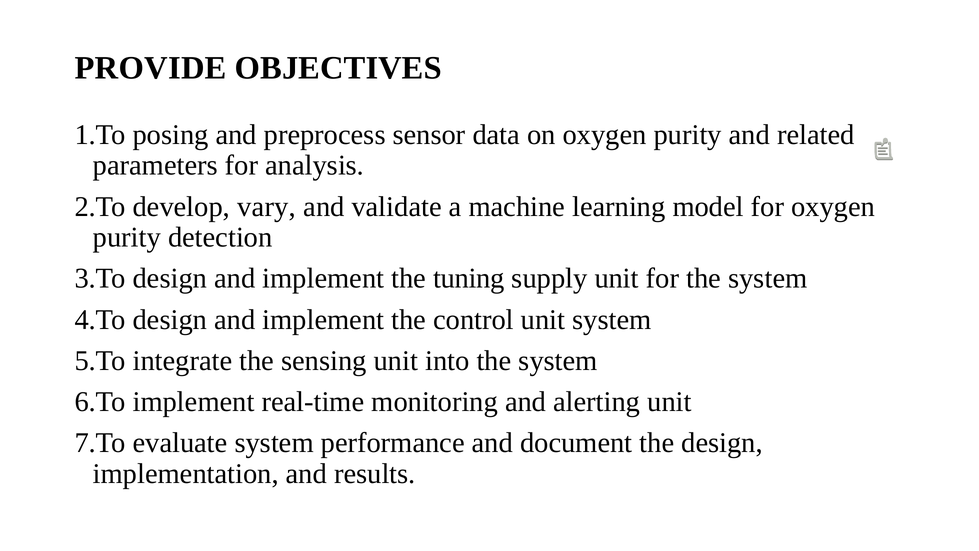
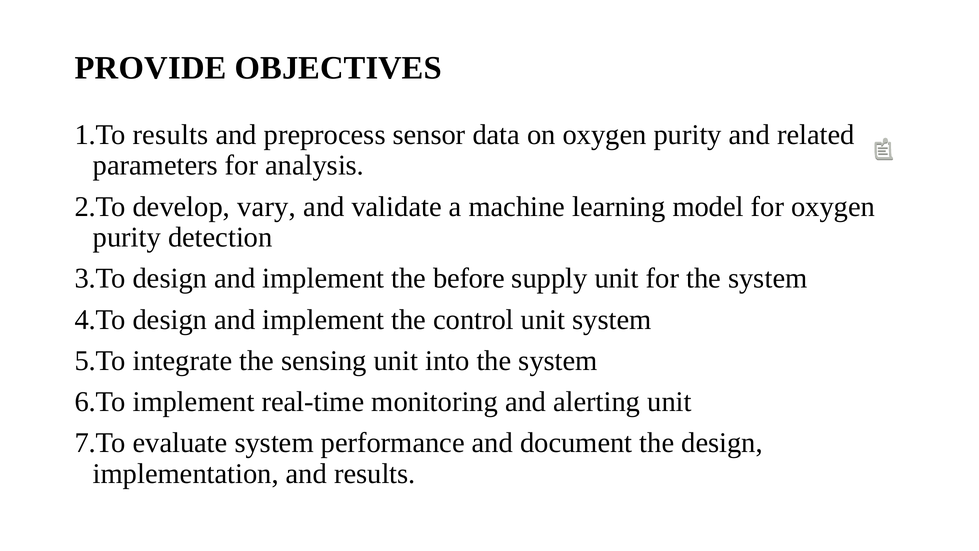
posing at (171, 135): posing -> results
tuning: tuning -> before
